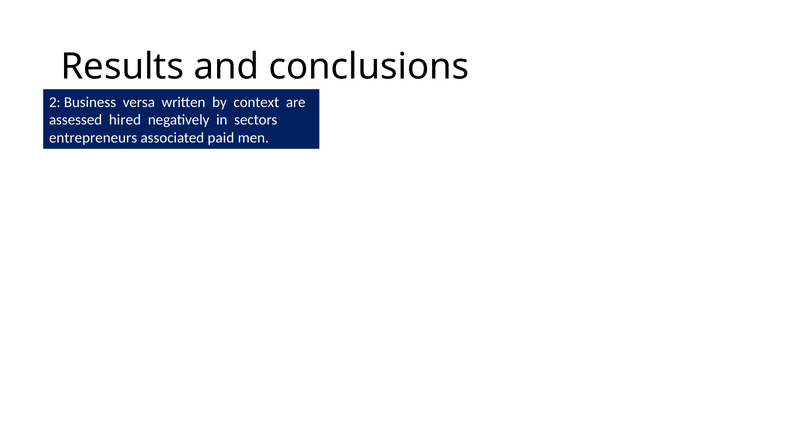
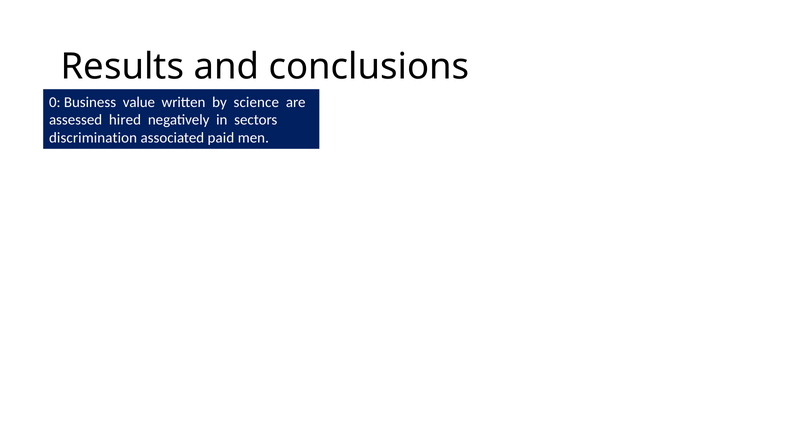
2: 2 -> 0
versa: versa -> value
context: context -> science
entrepreneurs: entrepreneurs -> discrimination
